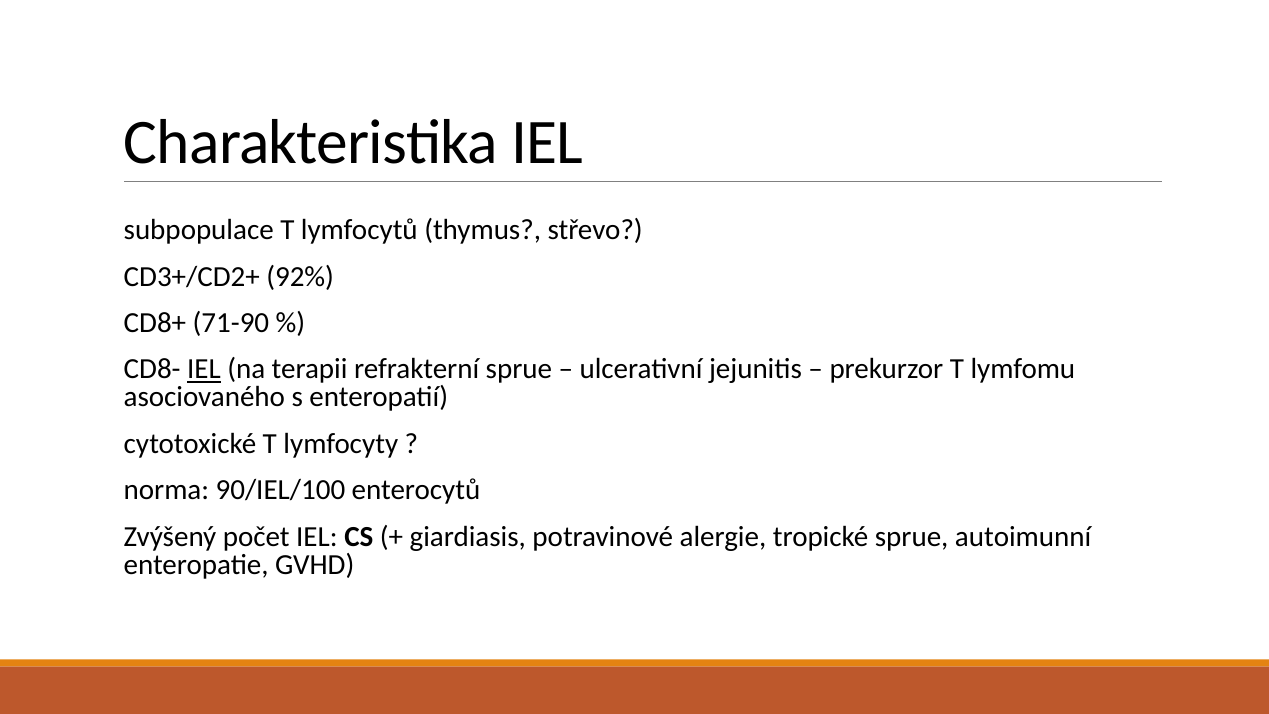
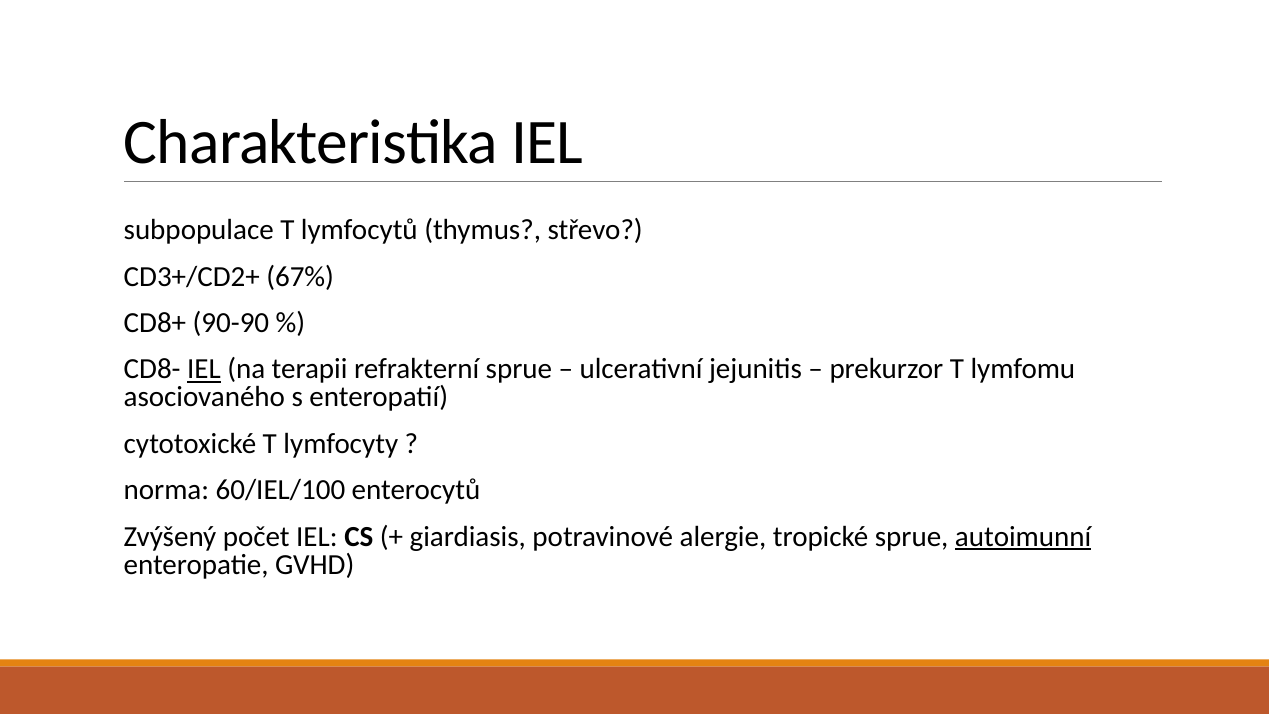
92%: 92% -> 67%
71-90: 71-90 -> 90-90
90/IEL/100: 90/IEL/100 -> 60/IEL/100
autoimunní underline: none -> present
